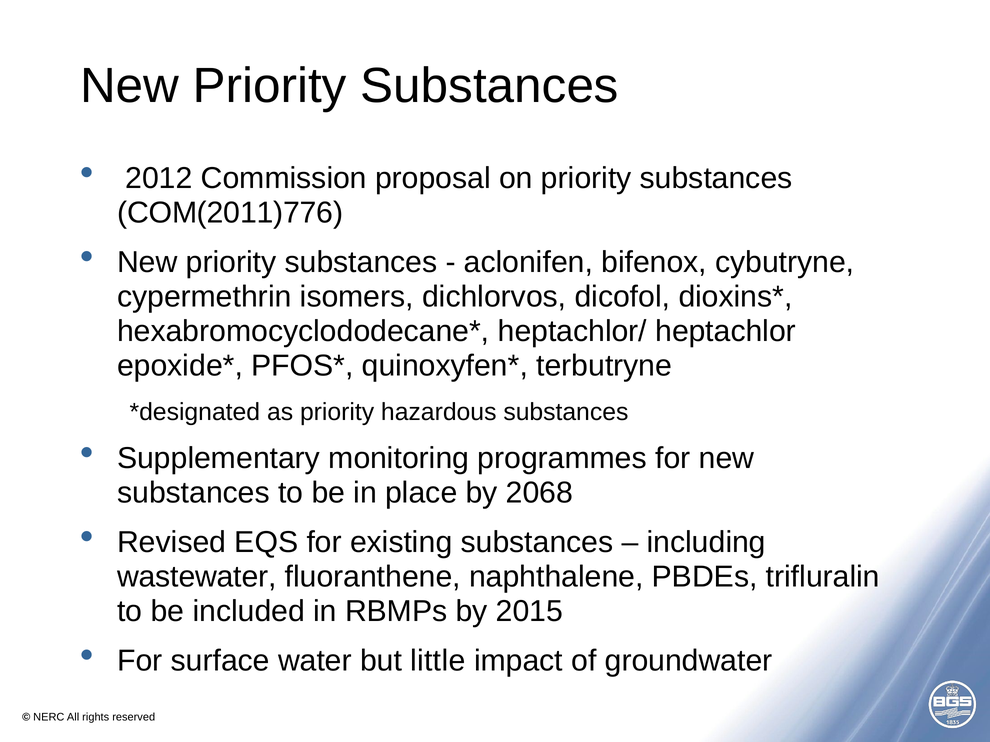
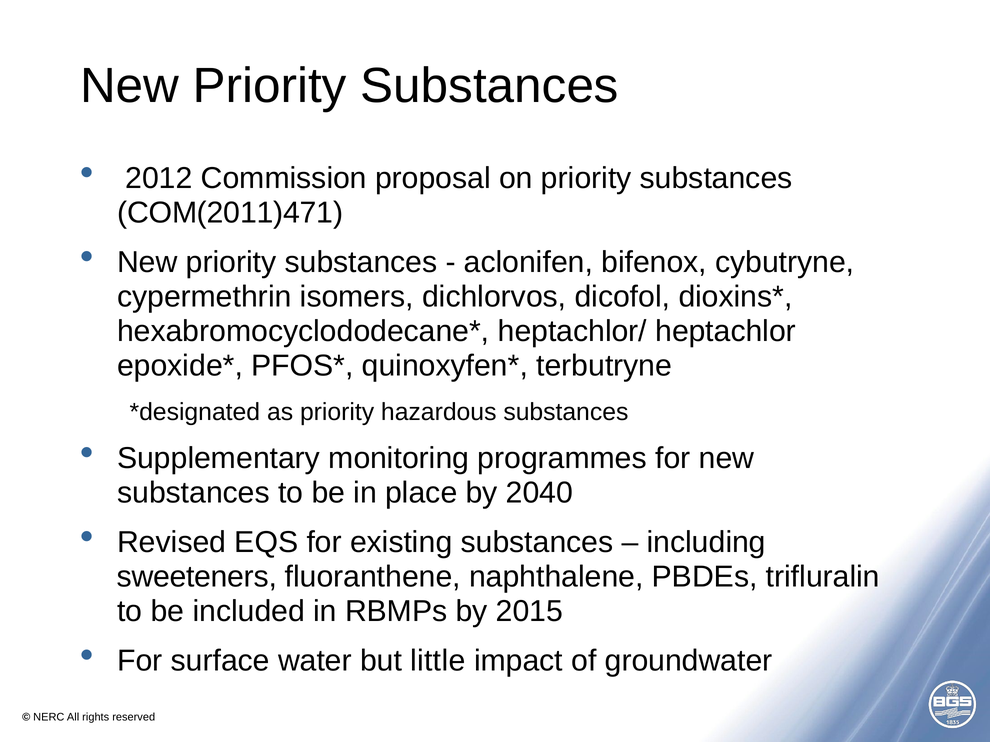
COM(2011)776: COM(2011)776 -> COM(2011)471
2068: 2068 -> 2040
wastewater: wastewater -> sweeteners
